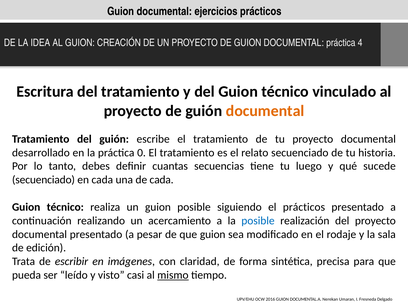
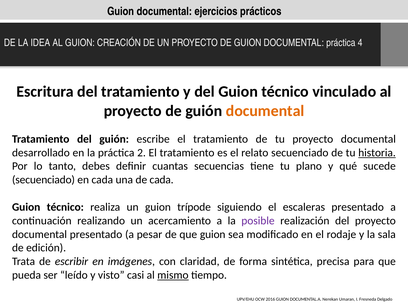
0: 0 -> 2
historia underline: none -> present
luego: luego -> plano
guion posible: posible -> trípode
el prácticos: prácticos -> escaleras
posible at (258, 221) colour: blue -> purple
